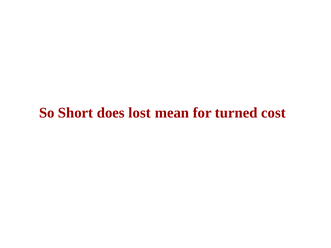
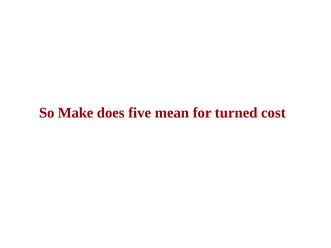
Short: Short -> Make
lost: lost -> five
